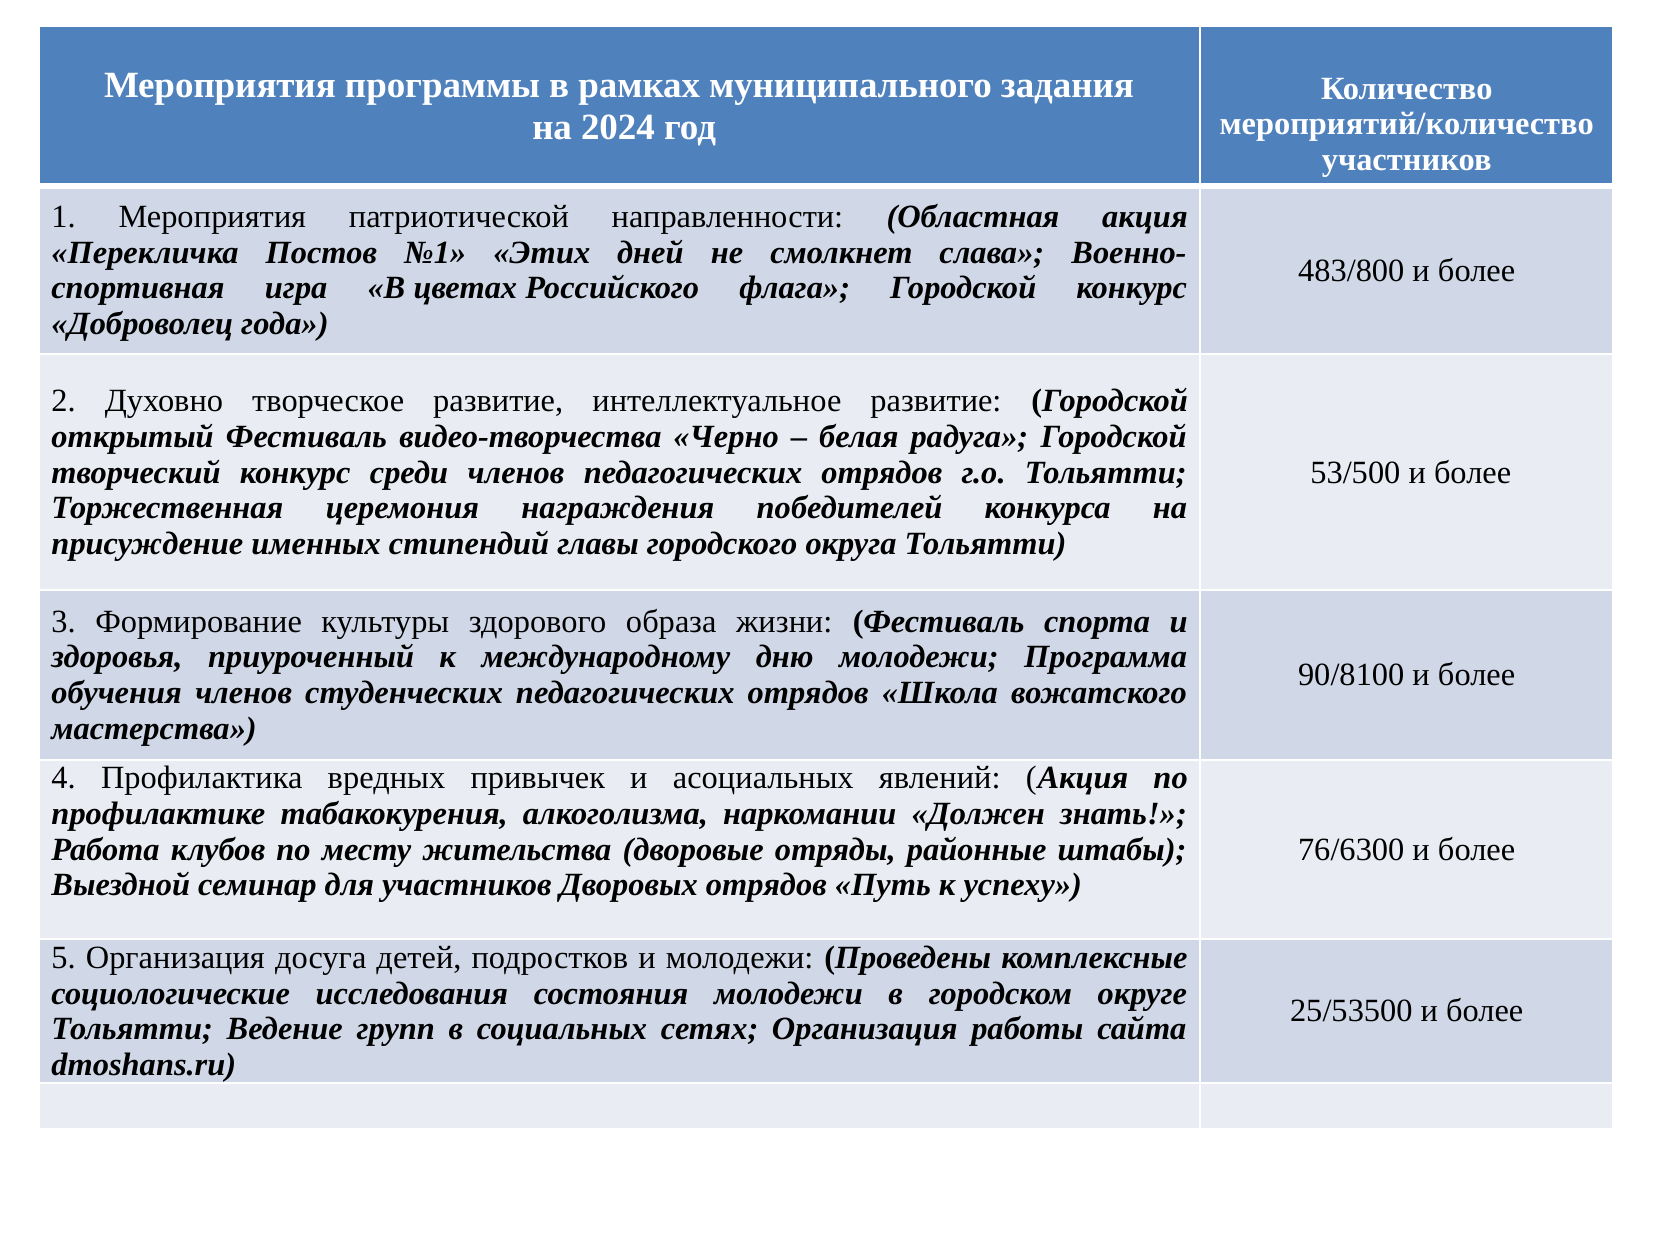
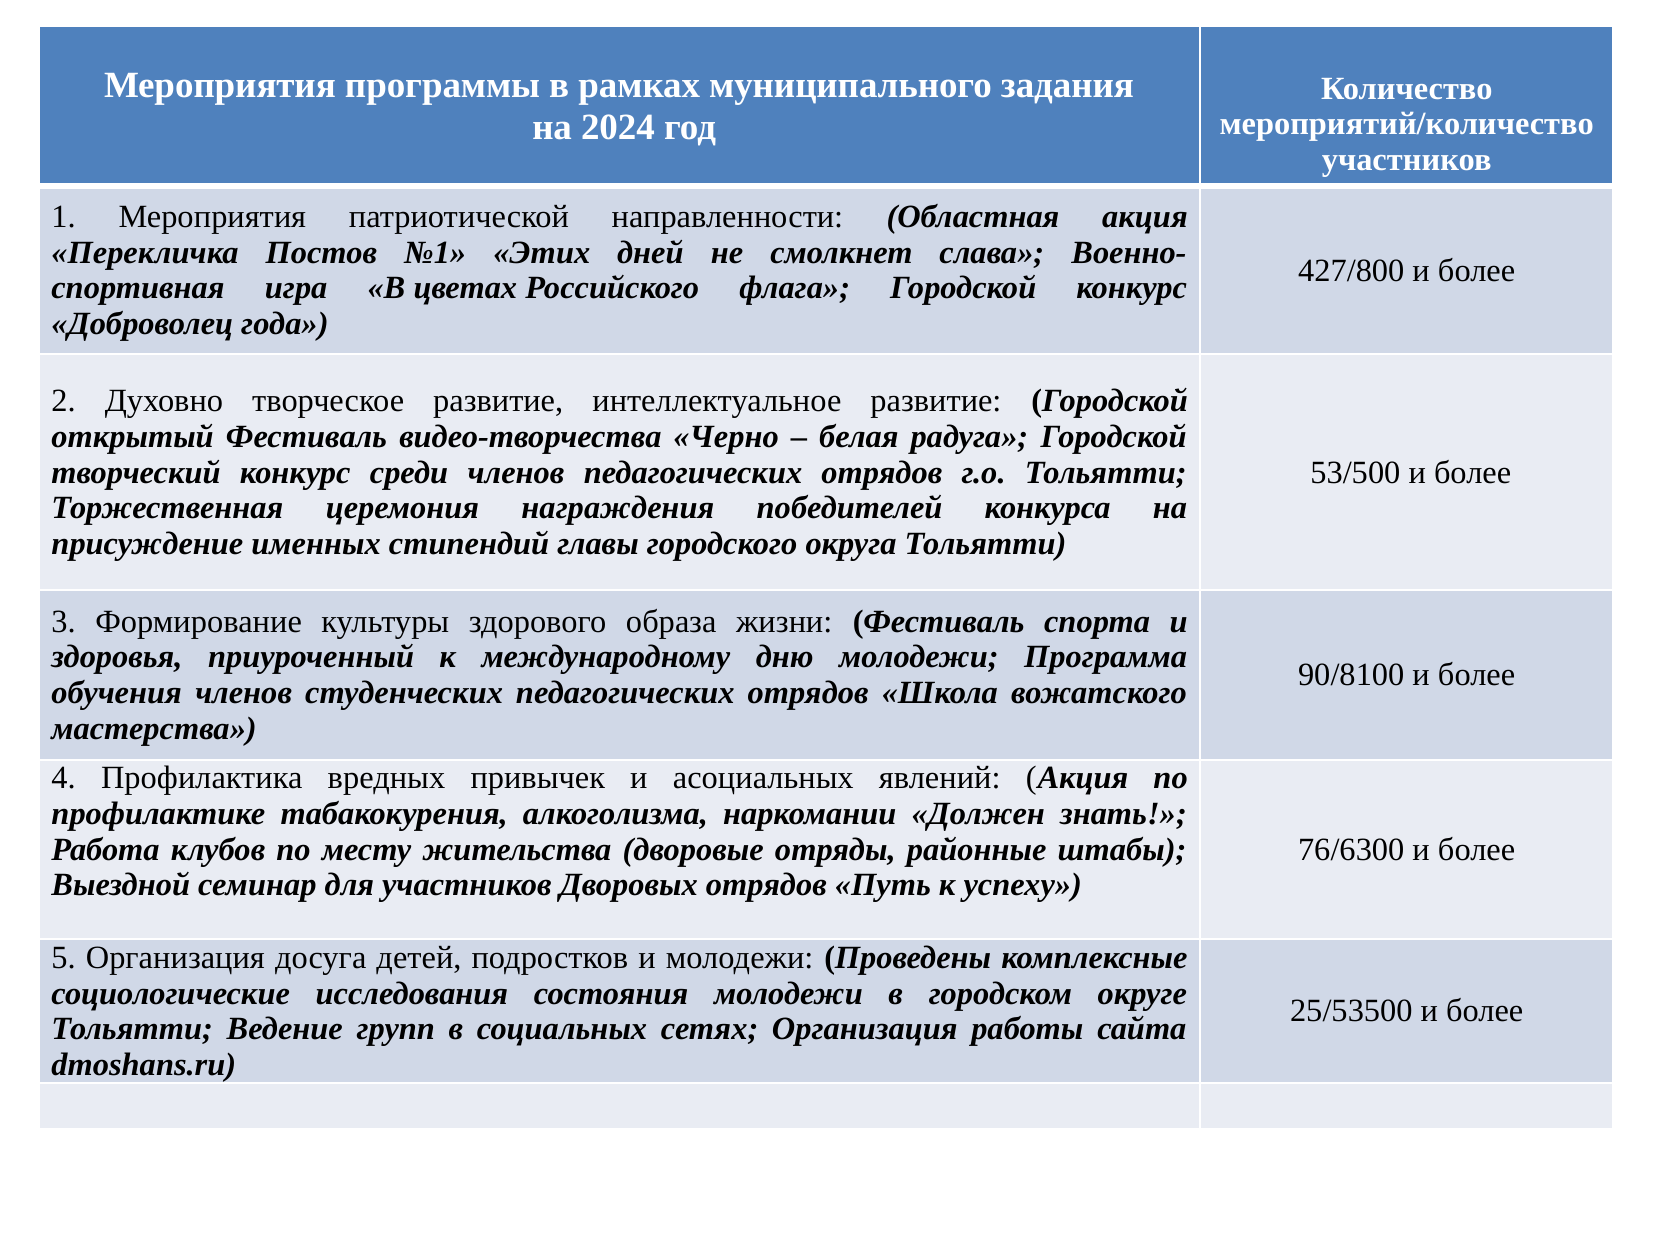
483/800: 483/800 -> 427/800
